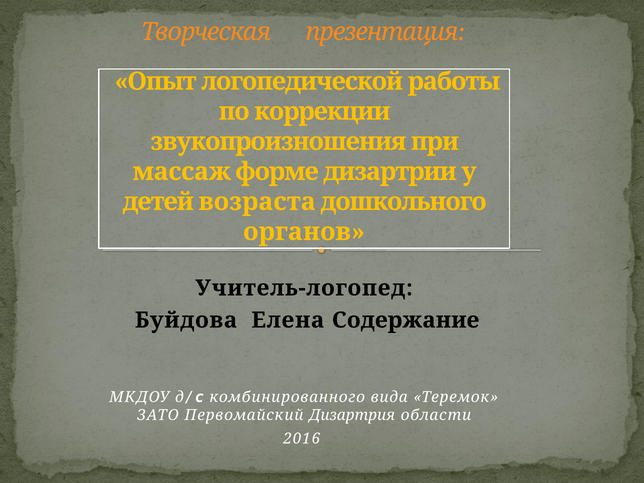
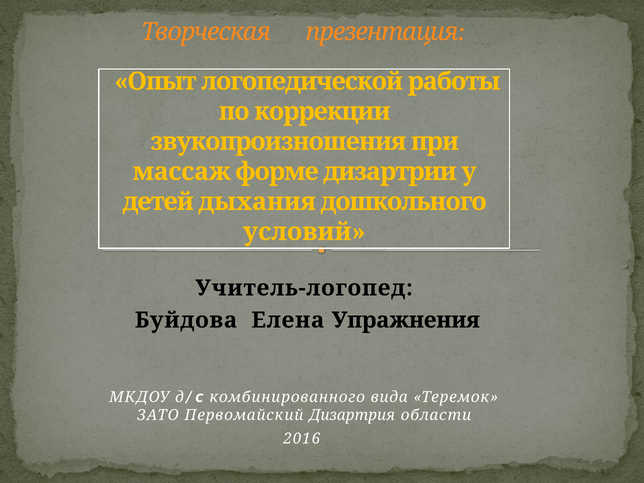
возраста: возраста -> дыхания
органов: органов -> условий
Содержание: Содержание -> Упражнения
